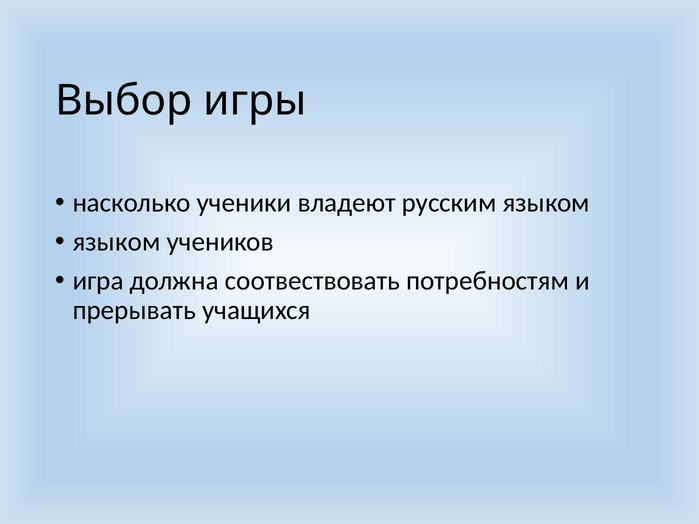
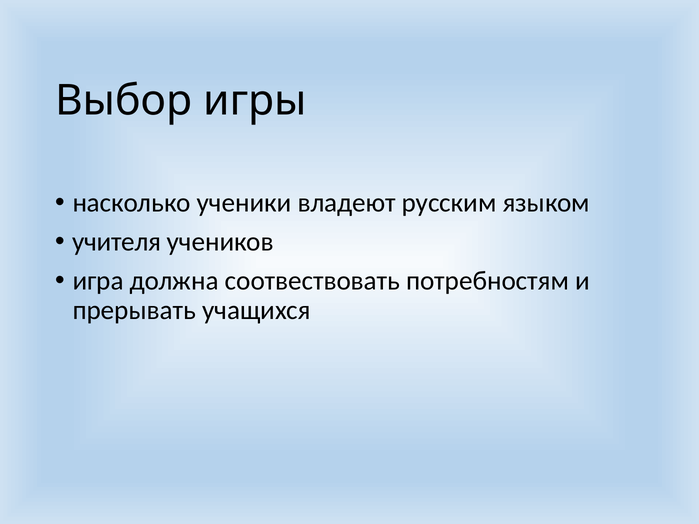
языком at (116, 242): языком -> учителя
